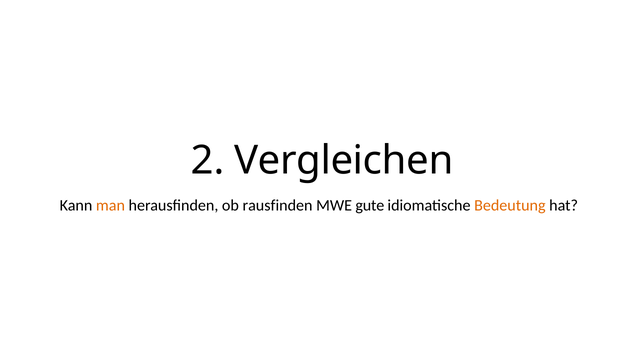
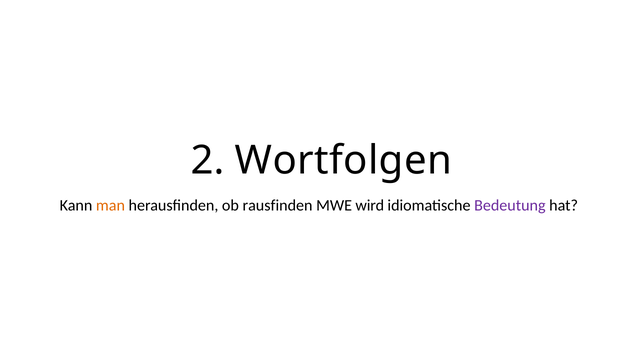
Vergleichen: Vergleichen -> Wortfolgen
gute: gute -> wird
Bedeutung colour: orange -> purple
